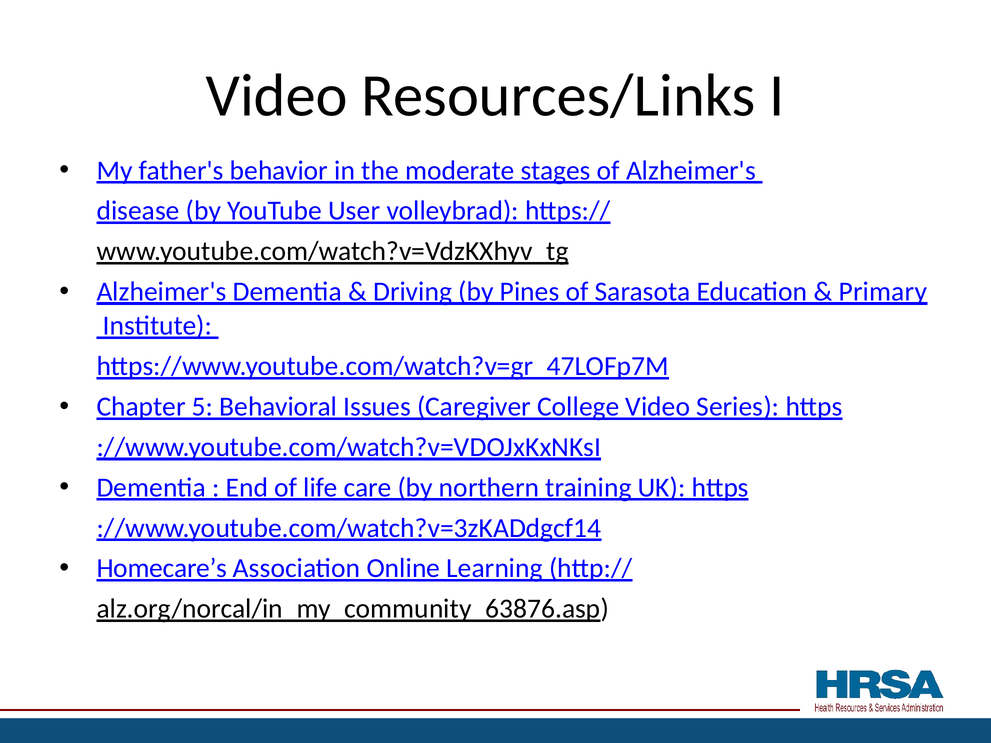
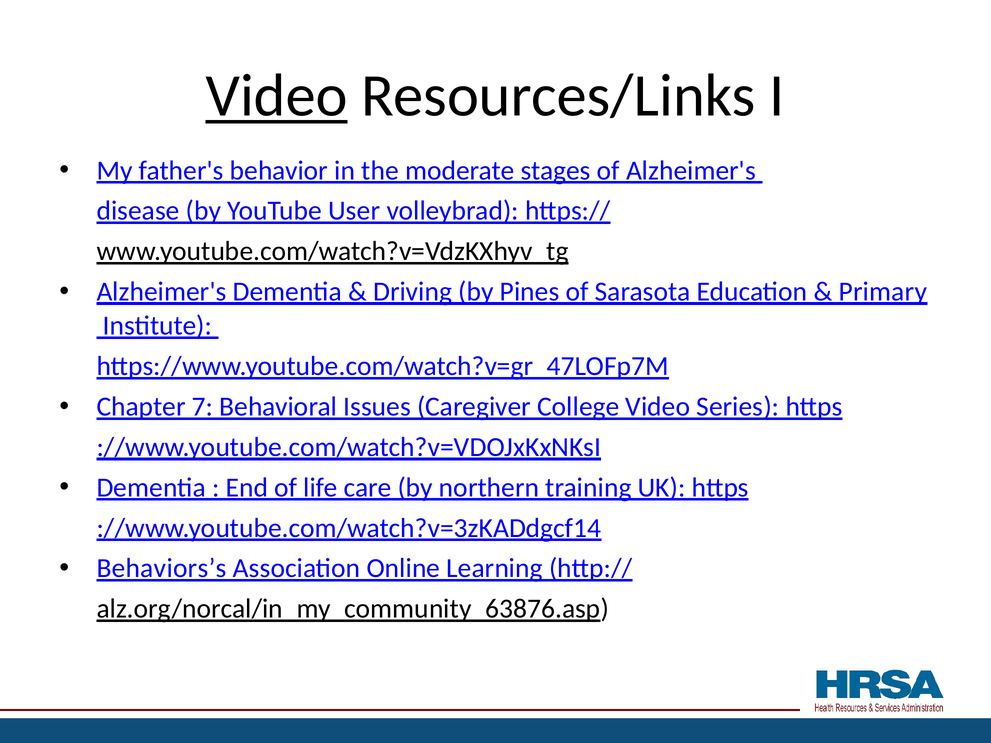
Video at (277, 96) underline: none -> present
5: 5 -> 7
Homecare’s: Homecare’s -> Behaviors’s
